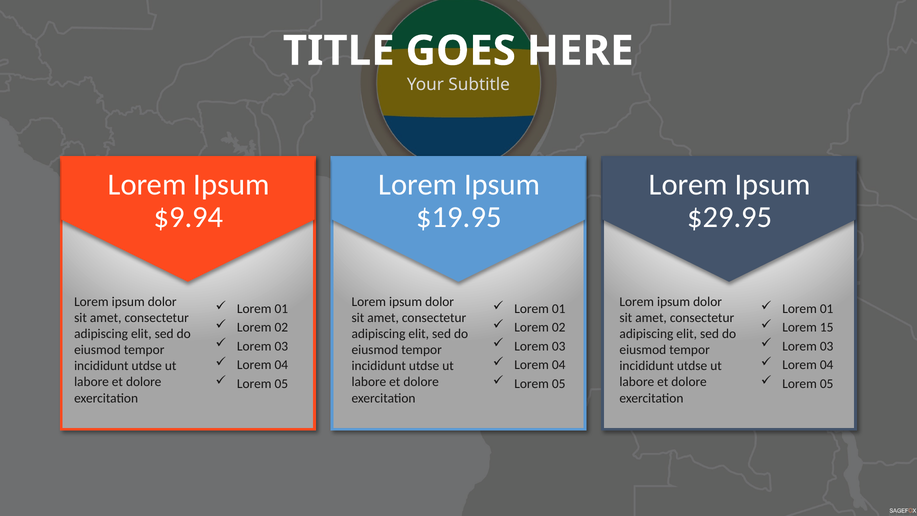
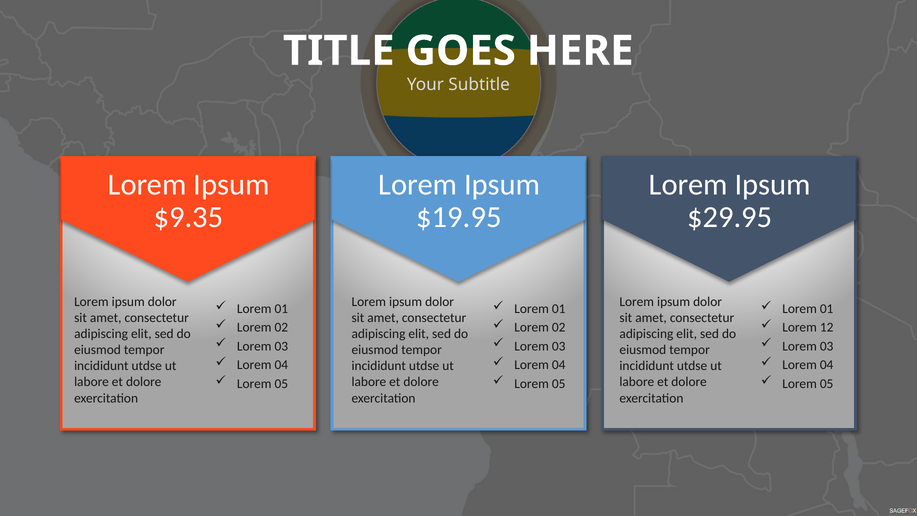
$9.94: $9.94 -> $9.35
15: 15 -> 12
